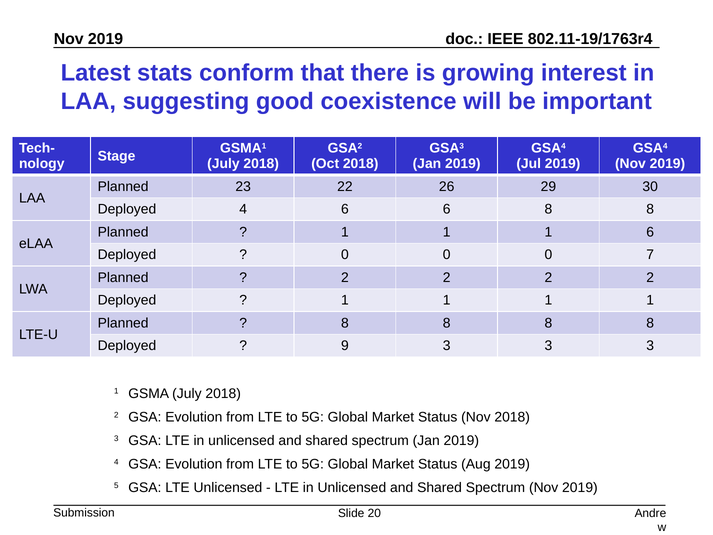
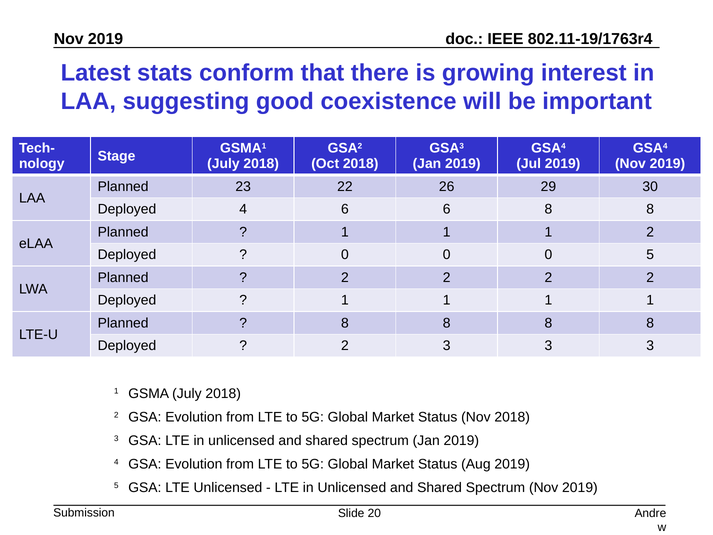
1 6: 6 -> 2
0 7: 7 -> 5
9 at (345, 346): 9 -> 2
